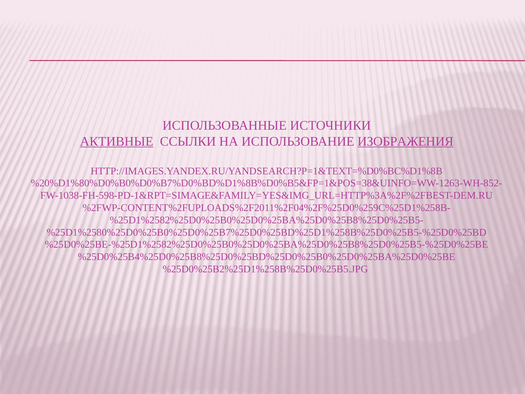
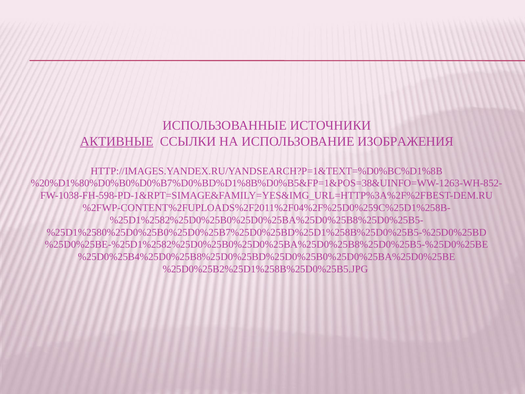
ИЗОБРАЖЕНИЯ underline: present -> none
